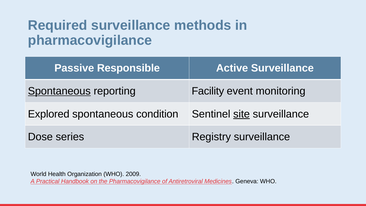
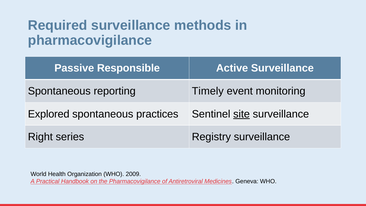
Spontaneous at (59, 91) underline: present -> none
Facility: Facility -> Timely
condition: condition -> practices
Dose: Dose -> Right
